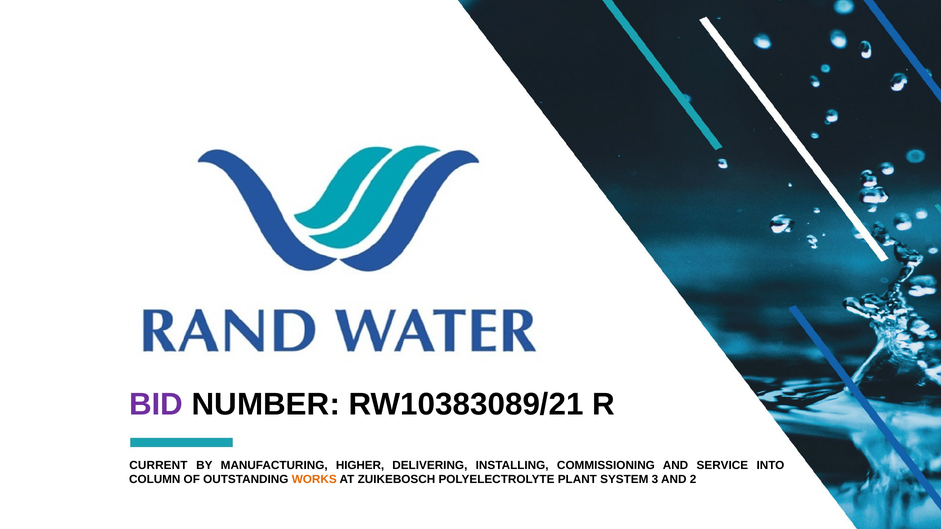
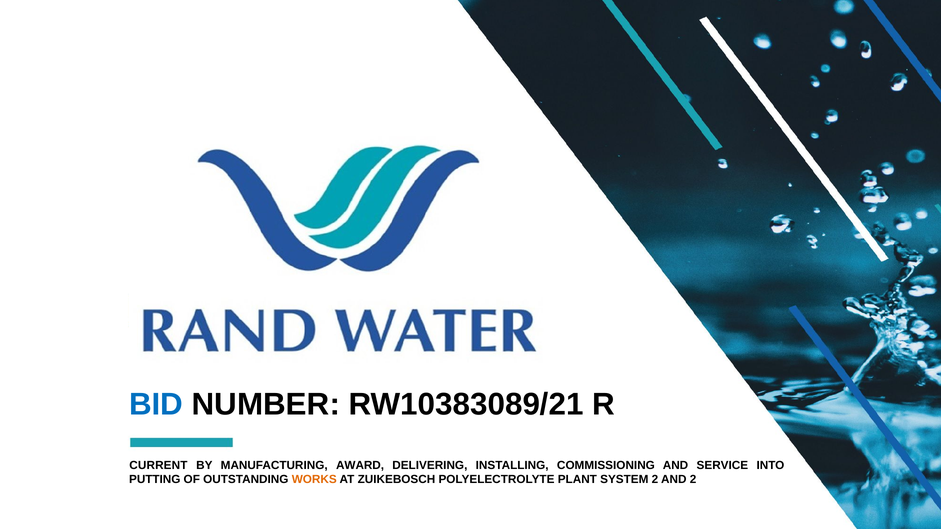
BID colour: purple -> blue
HIGHER: HIGHER -> AWARD
COLUMN: COLUMN -> PUTTING
SYSTEM 3: 3 -> 2
